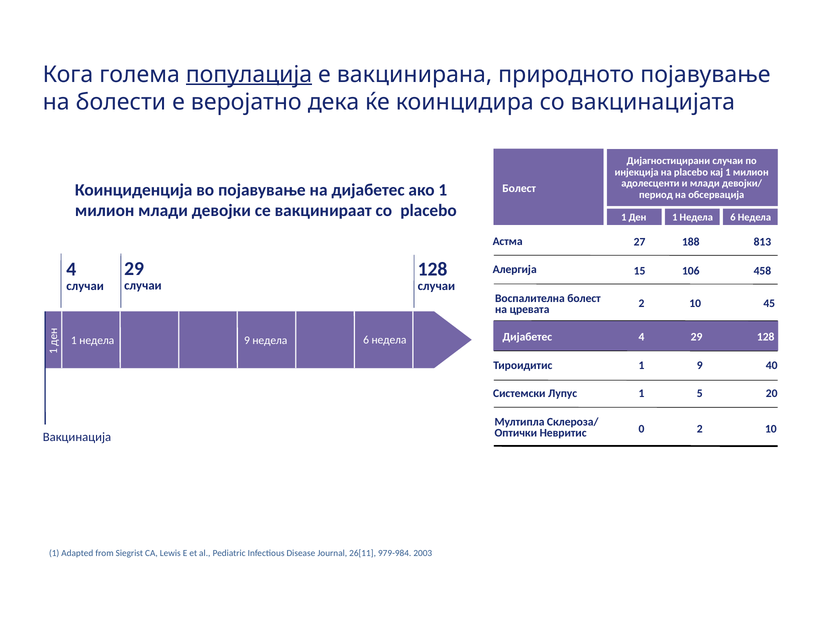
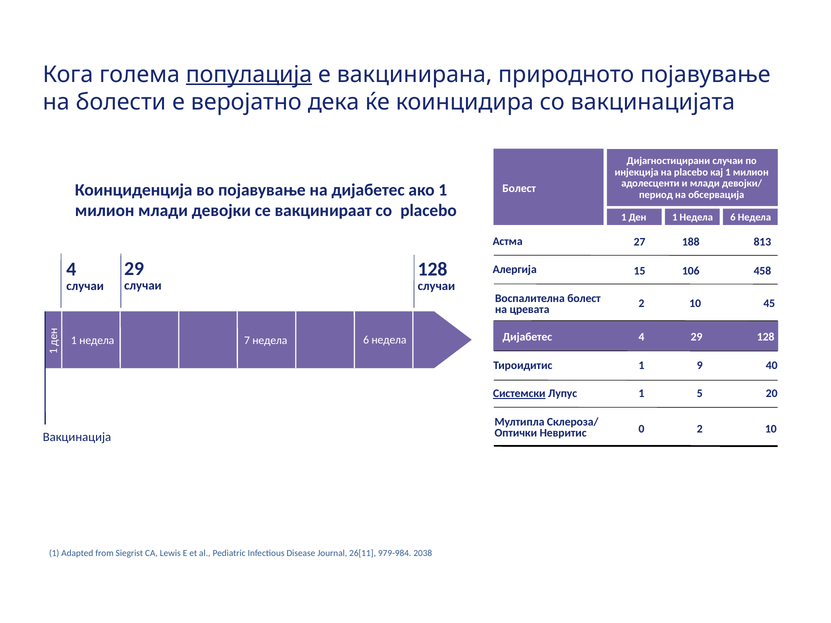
недела 9: 9 -> 7
Системски underline: none -> present
2003: 2003 -> 2038
